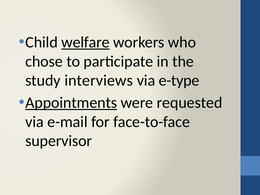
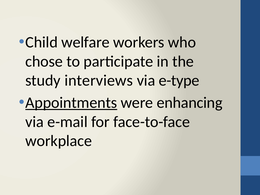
welfare underline: present -> none
requested: requested -> enhancing
supervisor: supervisor -> workplace
